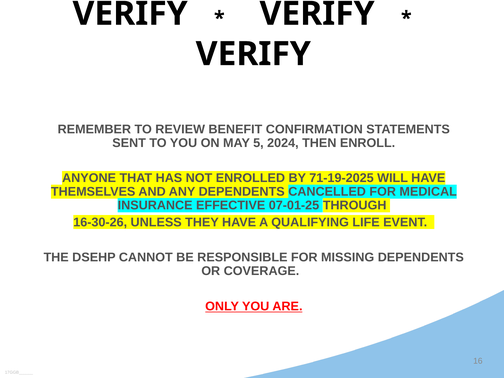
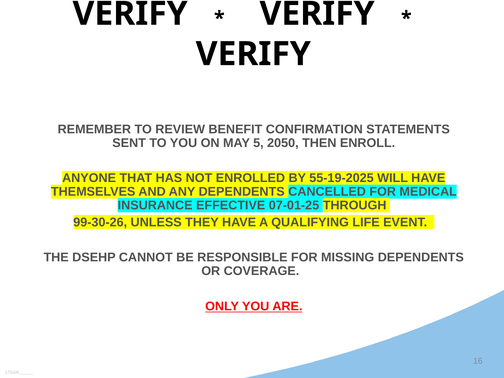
2024: 2024 -> 2050
71-19-2025: 71-19-2025 -> 55-19-2025
16-30-26: 16-30-26 -> 99-30-26
